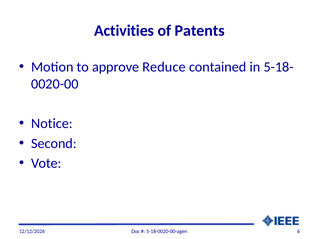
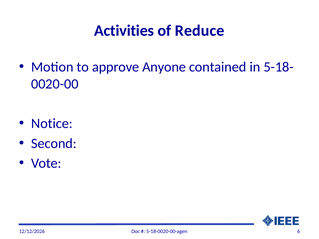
Patents: Patents -> Reduce
Reduce: Reduce -> Anyone
